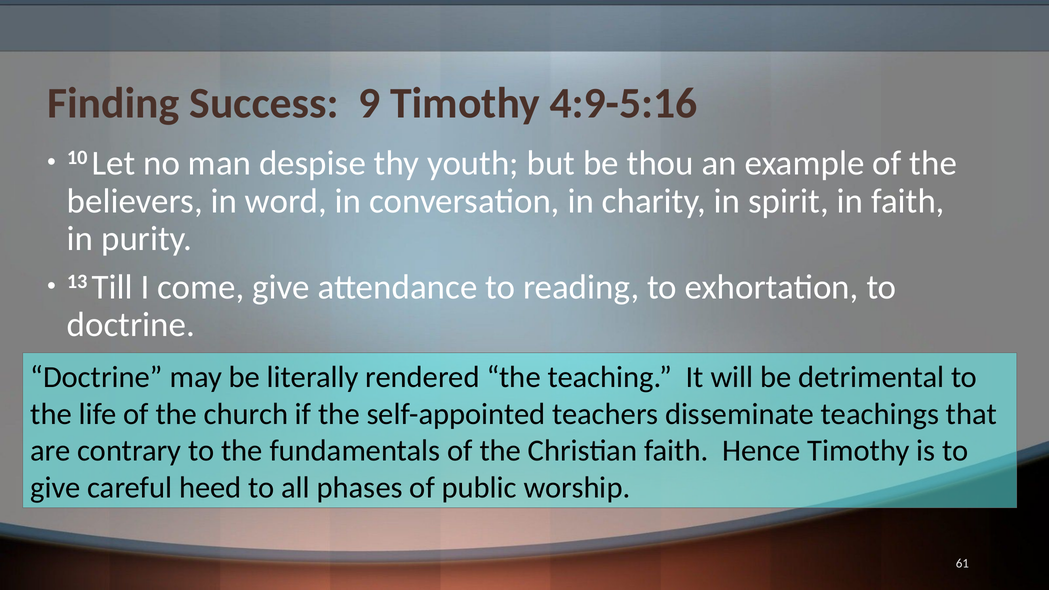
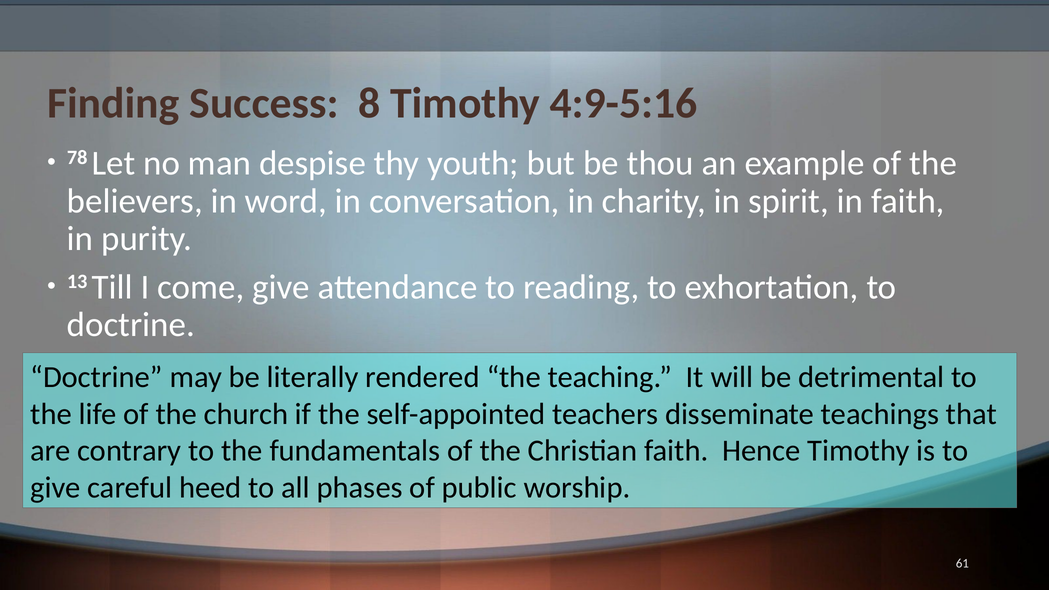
9: 9 -> 8
10: 10 -> 78
